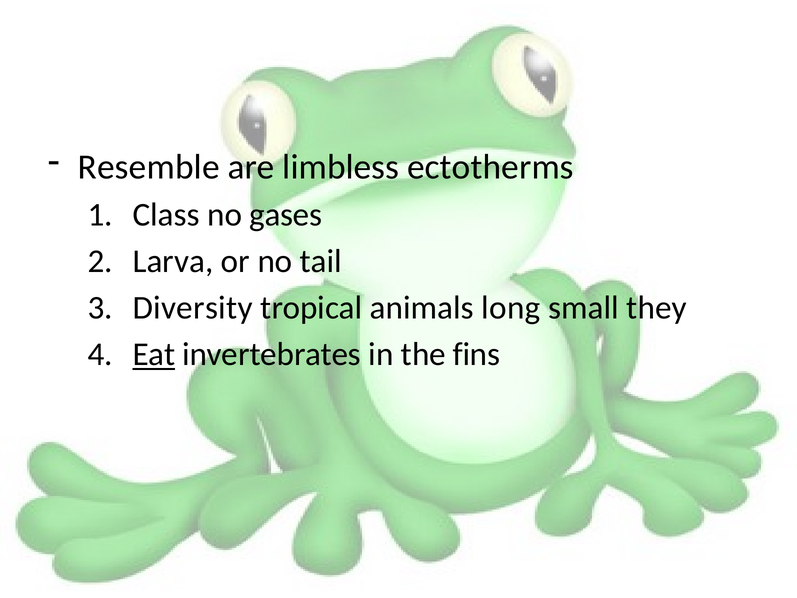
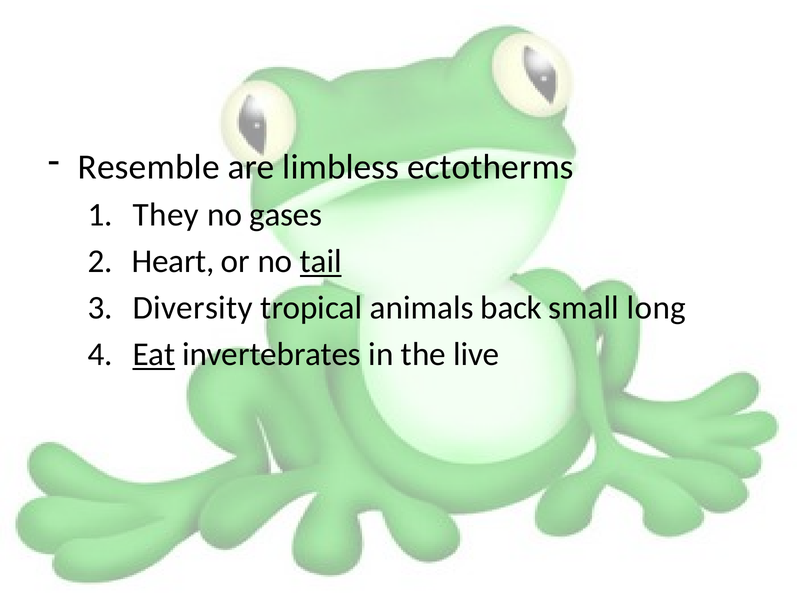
Class: Class -> They
Larva: Larva -> Heart
tail underline: none -> present
long: long -> back
they: they -> long
fins: fins -> live
